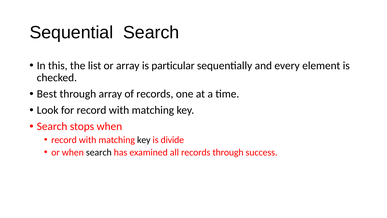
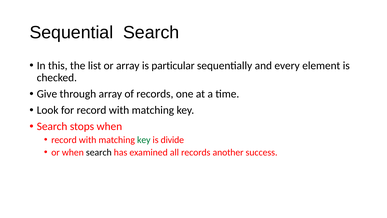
Best: Best -> Give
key at (144, 140) colour: black -> green
records through: through -> another
